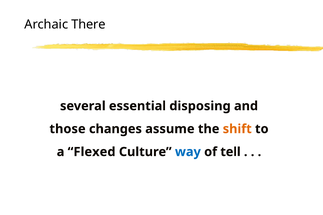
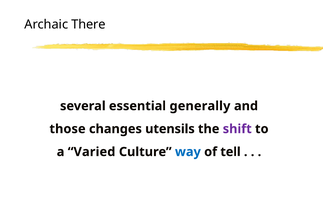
disposing: disposing -> generally
assume: assume -> utensils
shift colour: orange -> purple
Flexed: Flexed -> Varied
